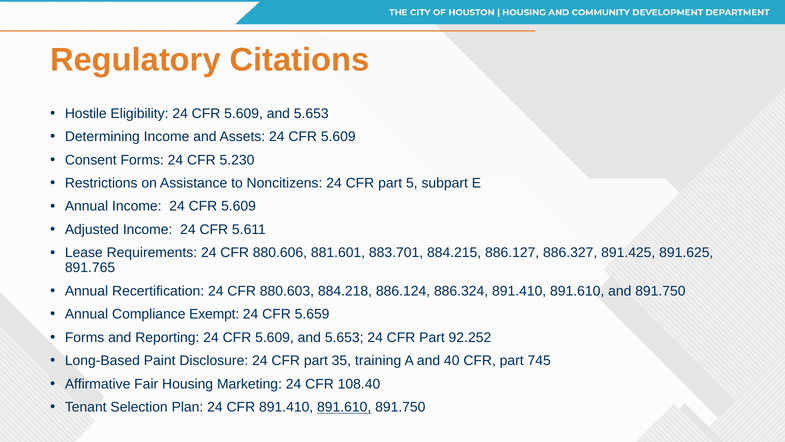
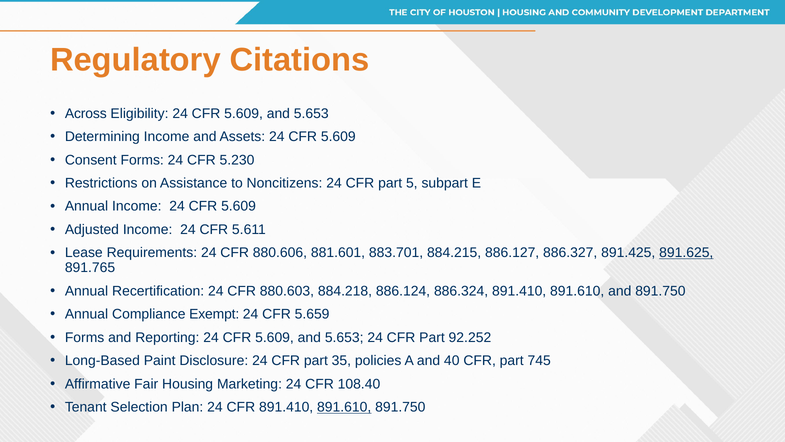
Hostile: Hostile -> Across
891.625 underline: none -> present
training: training -> policies
